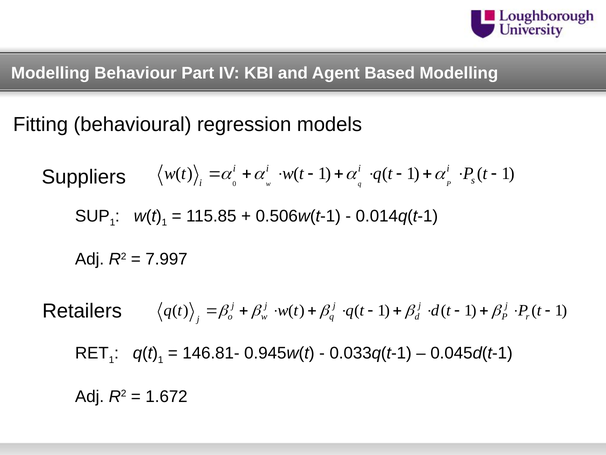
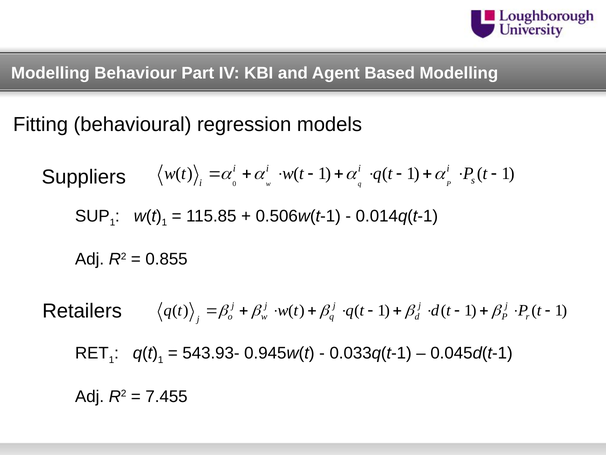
7.997: 7.997 -> 0.855
146.81-: 146.81- -> 543.93-
1.672: 1.672 -> 7.455
